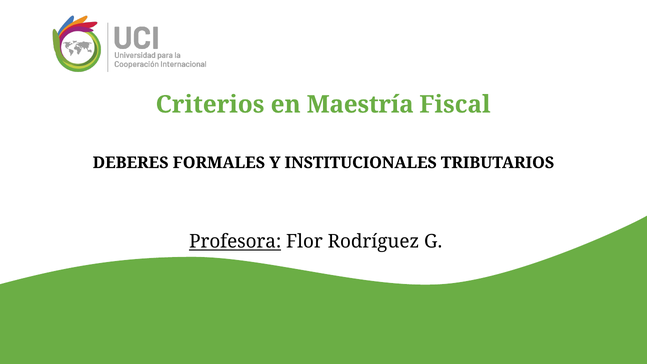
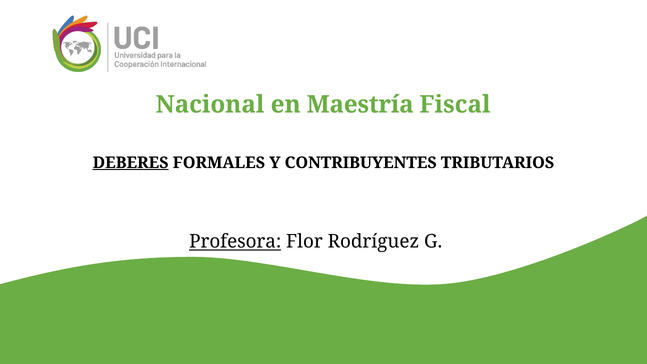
Criterios: Criterios -> Nacional
DEBERES underline: none -> present
INSTITUCIONALES: INSTITUCIONALES -> CONTRIBUYENTES
